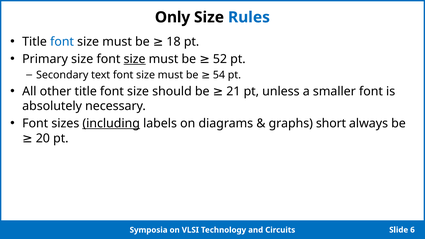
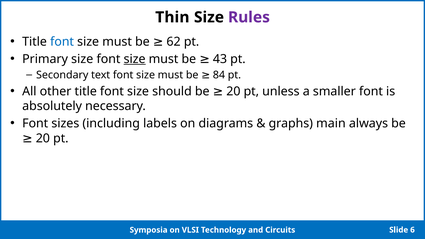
Only: Only -> Thin
Rules colour: blue -> purple
18: 18 -> 62
52: 52 -> 43
54: 54 -> 84
should be 21: 21 -> 20
including underline: present -> none
short: short -> main
